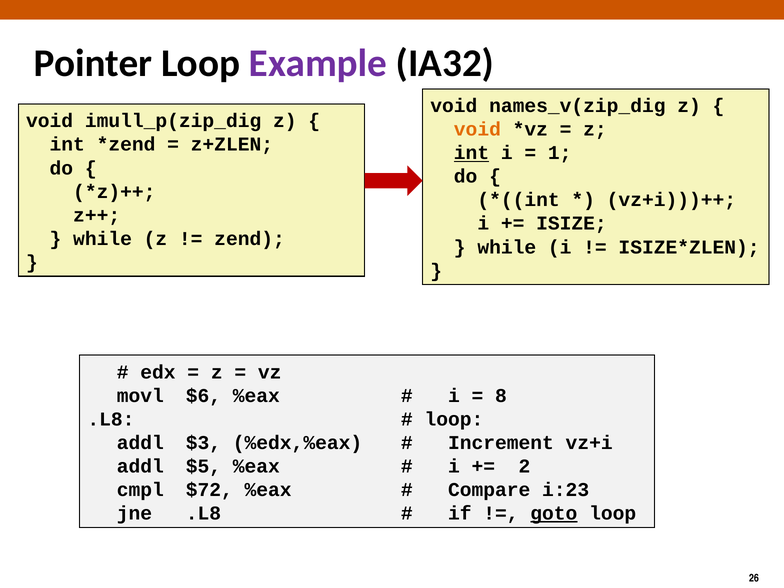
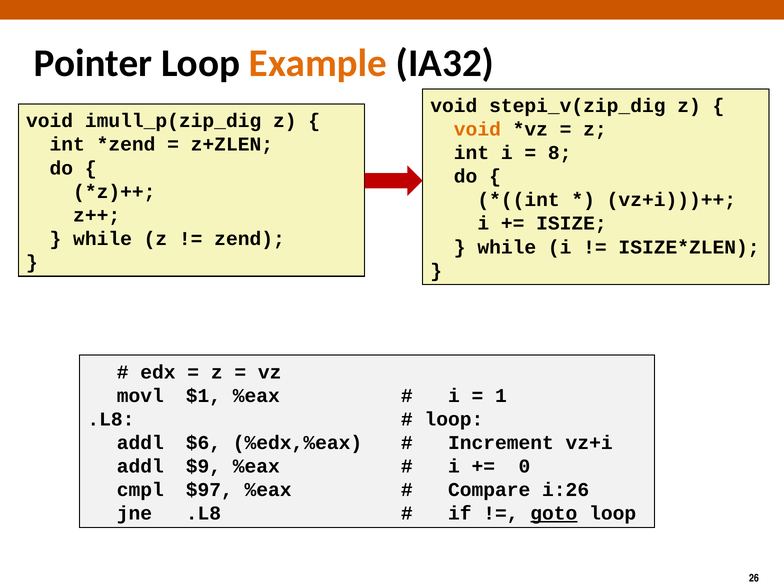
Example colour: purple -> orange
names_v(zip_dig: names_v(zip_dig -> stepi_v(zip_dig
int at (471, 153) underline: present -> none
1: 1 -> 8
$6: $6 -> $1
8: 8 -> 1
$3: $3 -> $6
$5: $5 -> $9
2: 2 -> 0
$72: $72 -> $97
i:23: i:23 -> i:26
